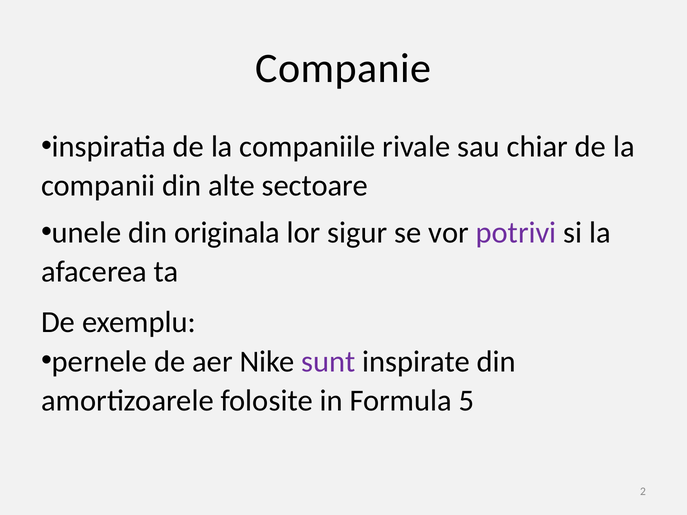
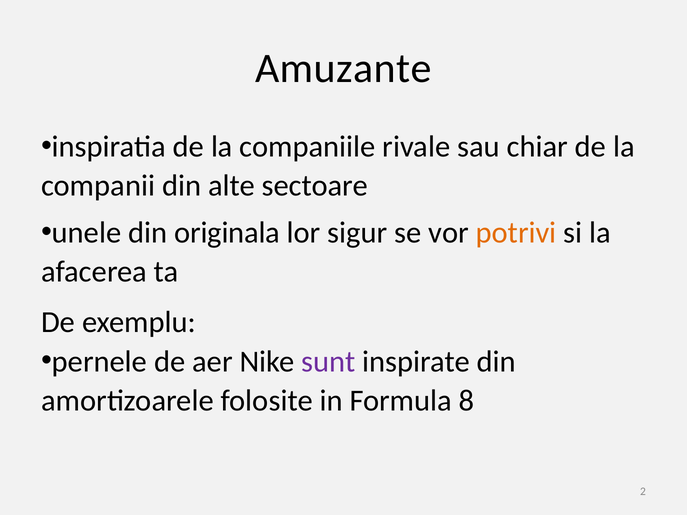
Companie: Companie -> Amuzante
potrivi colour: purple -> orange
5: 5 -> 8
